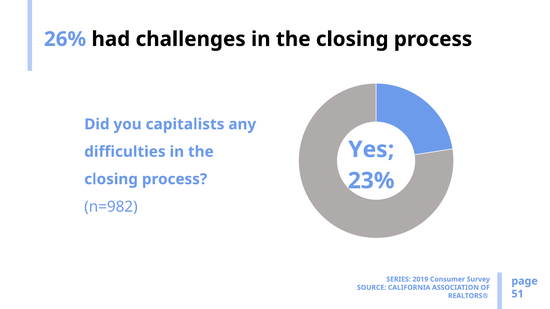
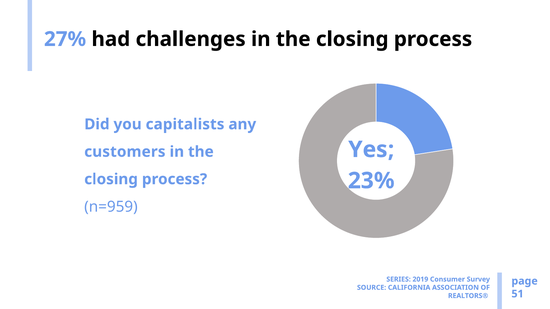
26%: 26% -> 27%
difficulties: difficulties -> customers
n=982: n=982 -> n=959
